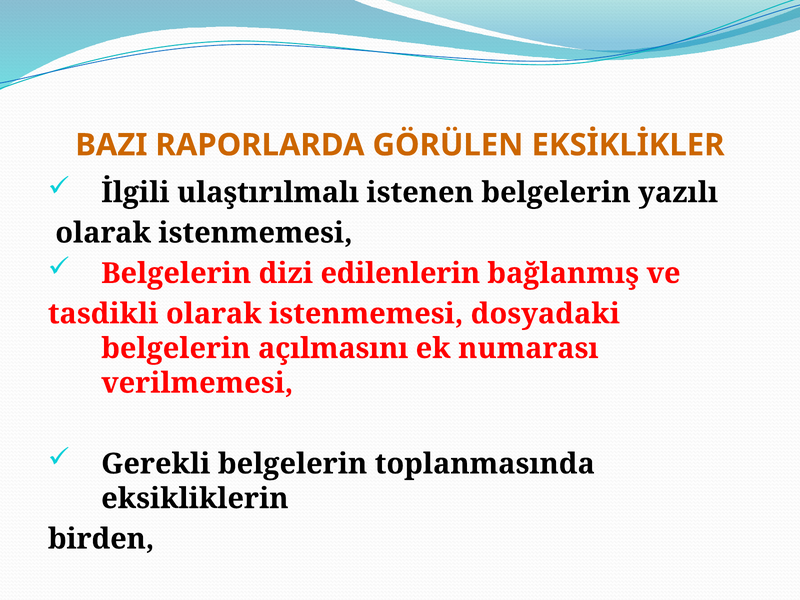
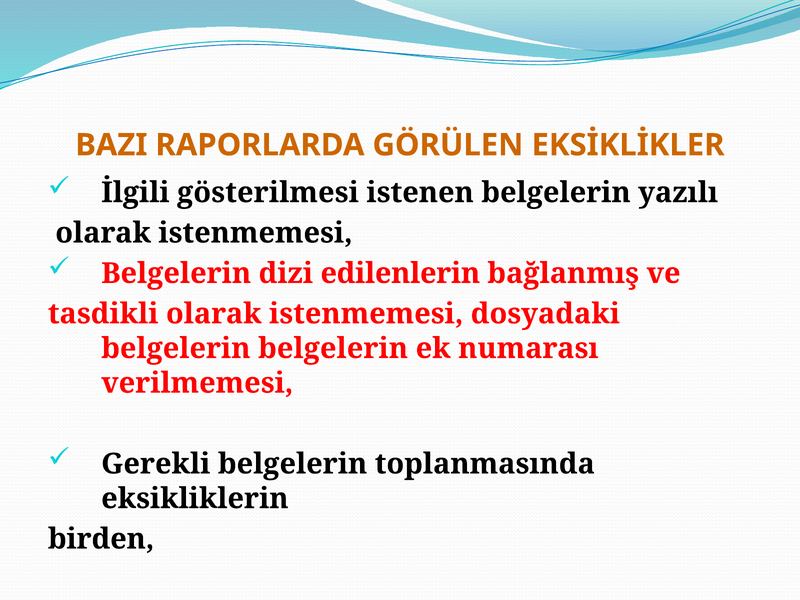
ulaştırılmalı: ulaştırılmalı -> gösterilmesi
belgelerin açılmasını: açılmasını -> belgelerin
